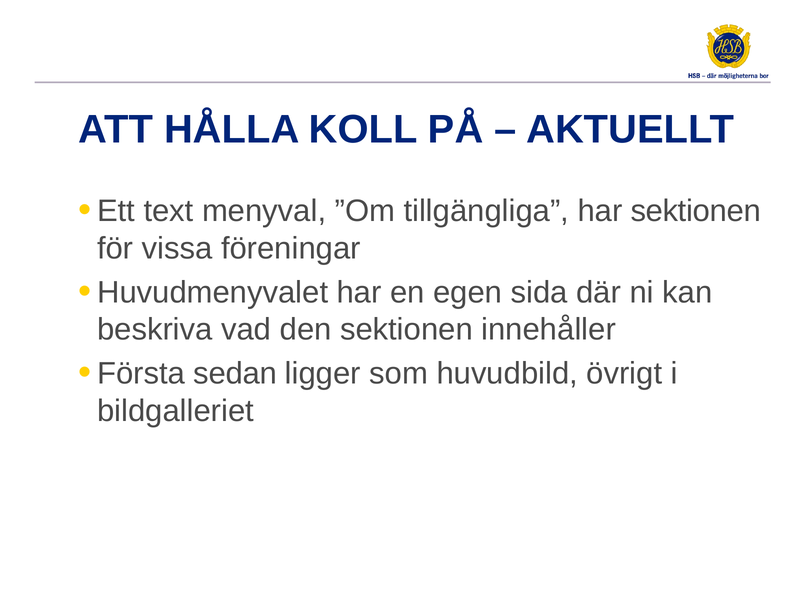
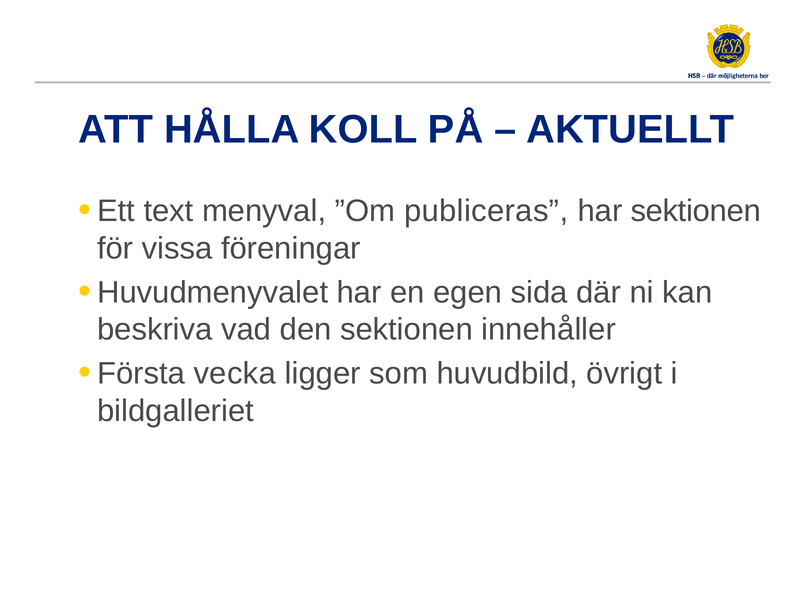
tillgängliga: tillgängliga -> publiceras
sedan: sedan -> vecka
